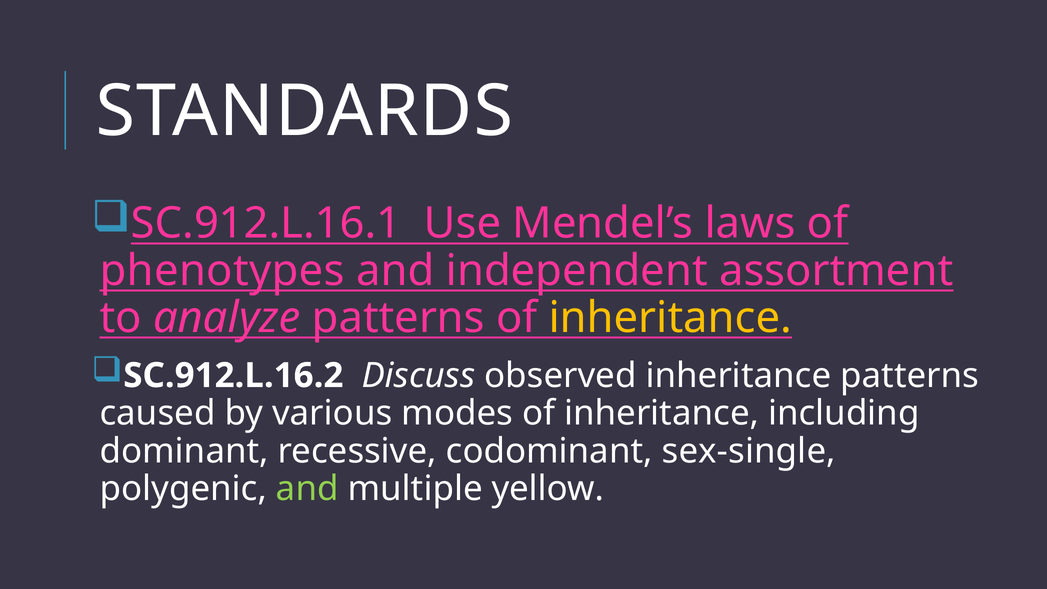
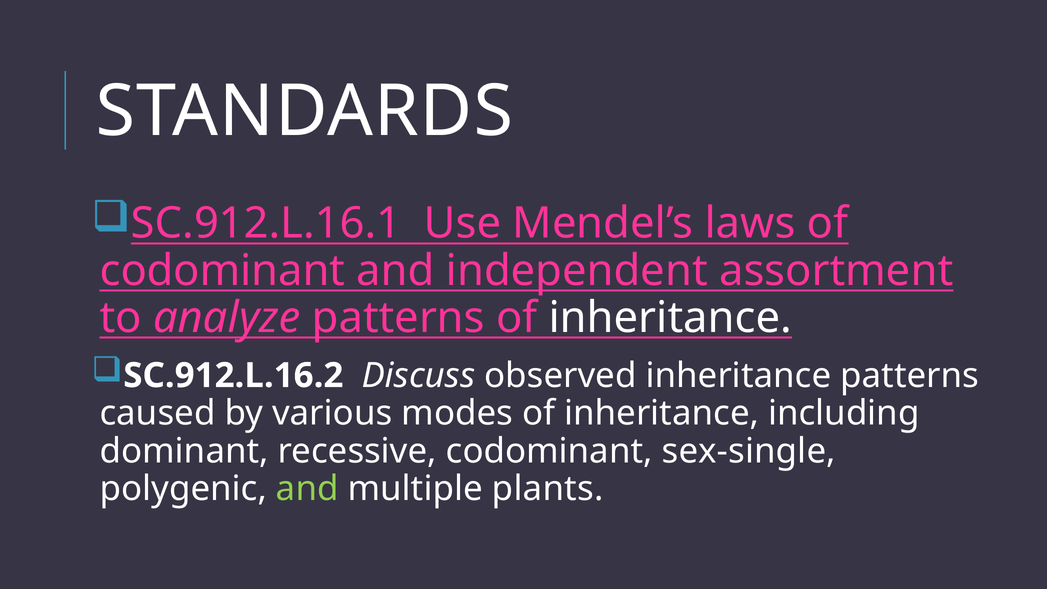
phenotypes at (222, 271): phenotypes -> codominant
inheritance at (670, 318) colour: yellow -> white
yellow: yellow -> plants
